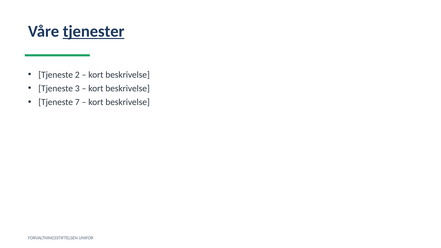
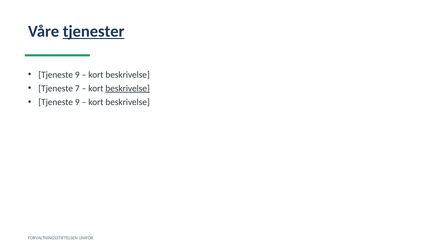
2 at (77, 75): 2 -> 9
3: 3 -> 7
beskrivelse at (128, 88) underline: none -> present
7 at (77, 102): 7 -> 9
